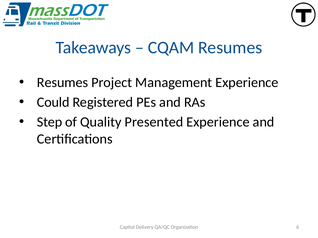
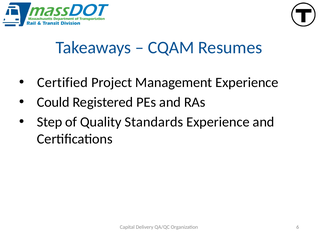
Resumes at (63, 83): Resumes -> Certified
Presented: Presented -> Standards
